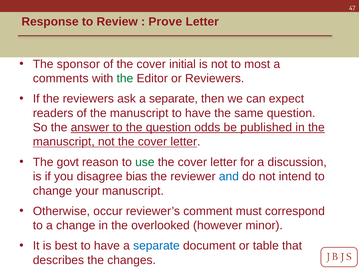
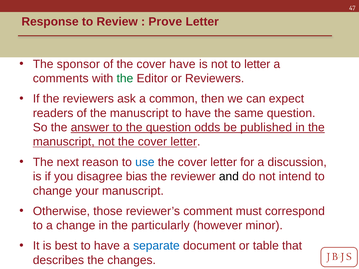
cover initial: initial -> have
to most: most -> letter
ask a separate: separate -> common
govt: govt -> next
use colour: green -> blue
and colour: blue -> black
occur: occur -> those
overlooked: overlooked -> particularly
